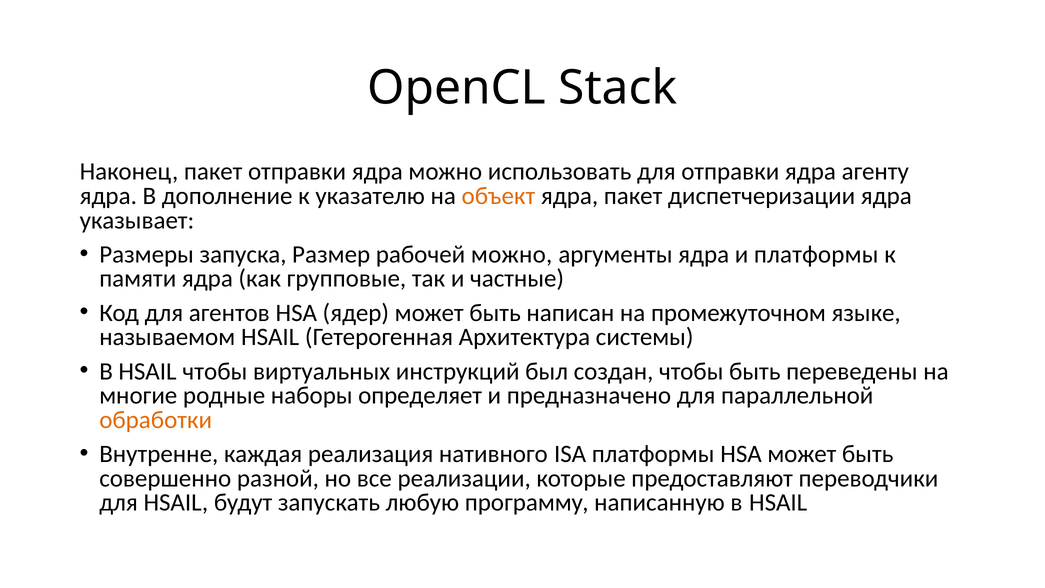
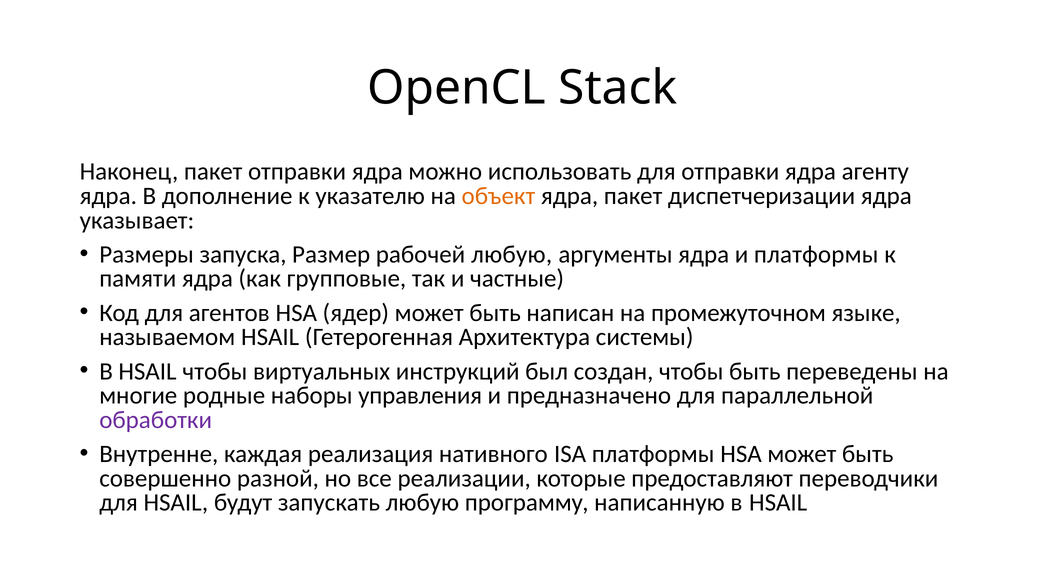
рабочей можно: можно -> любую
определяет: определяет -> управления
обработки colour: orange -> purple
